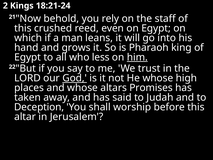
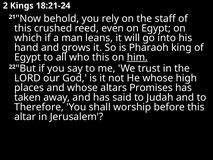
who less: less -> this
God underline: present -> none
Deception: Deception -> Therefore
